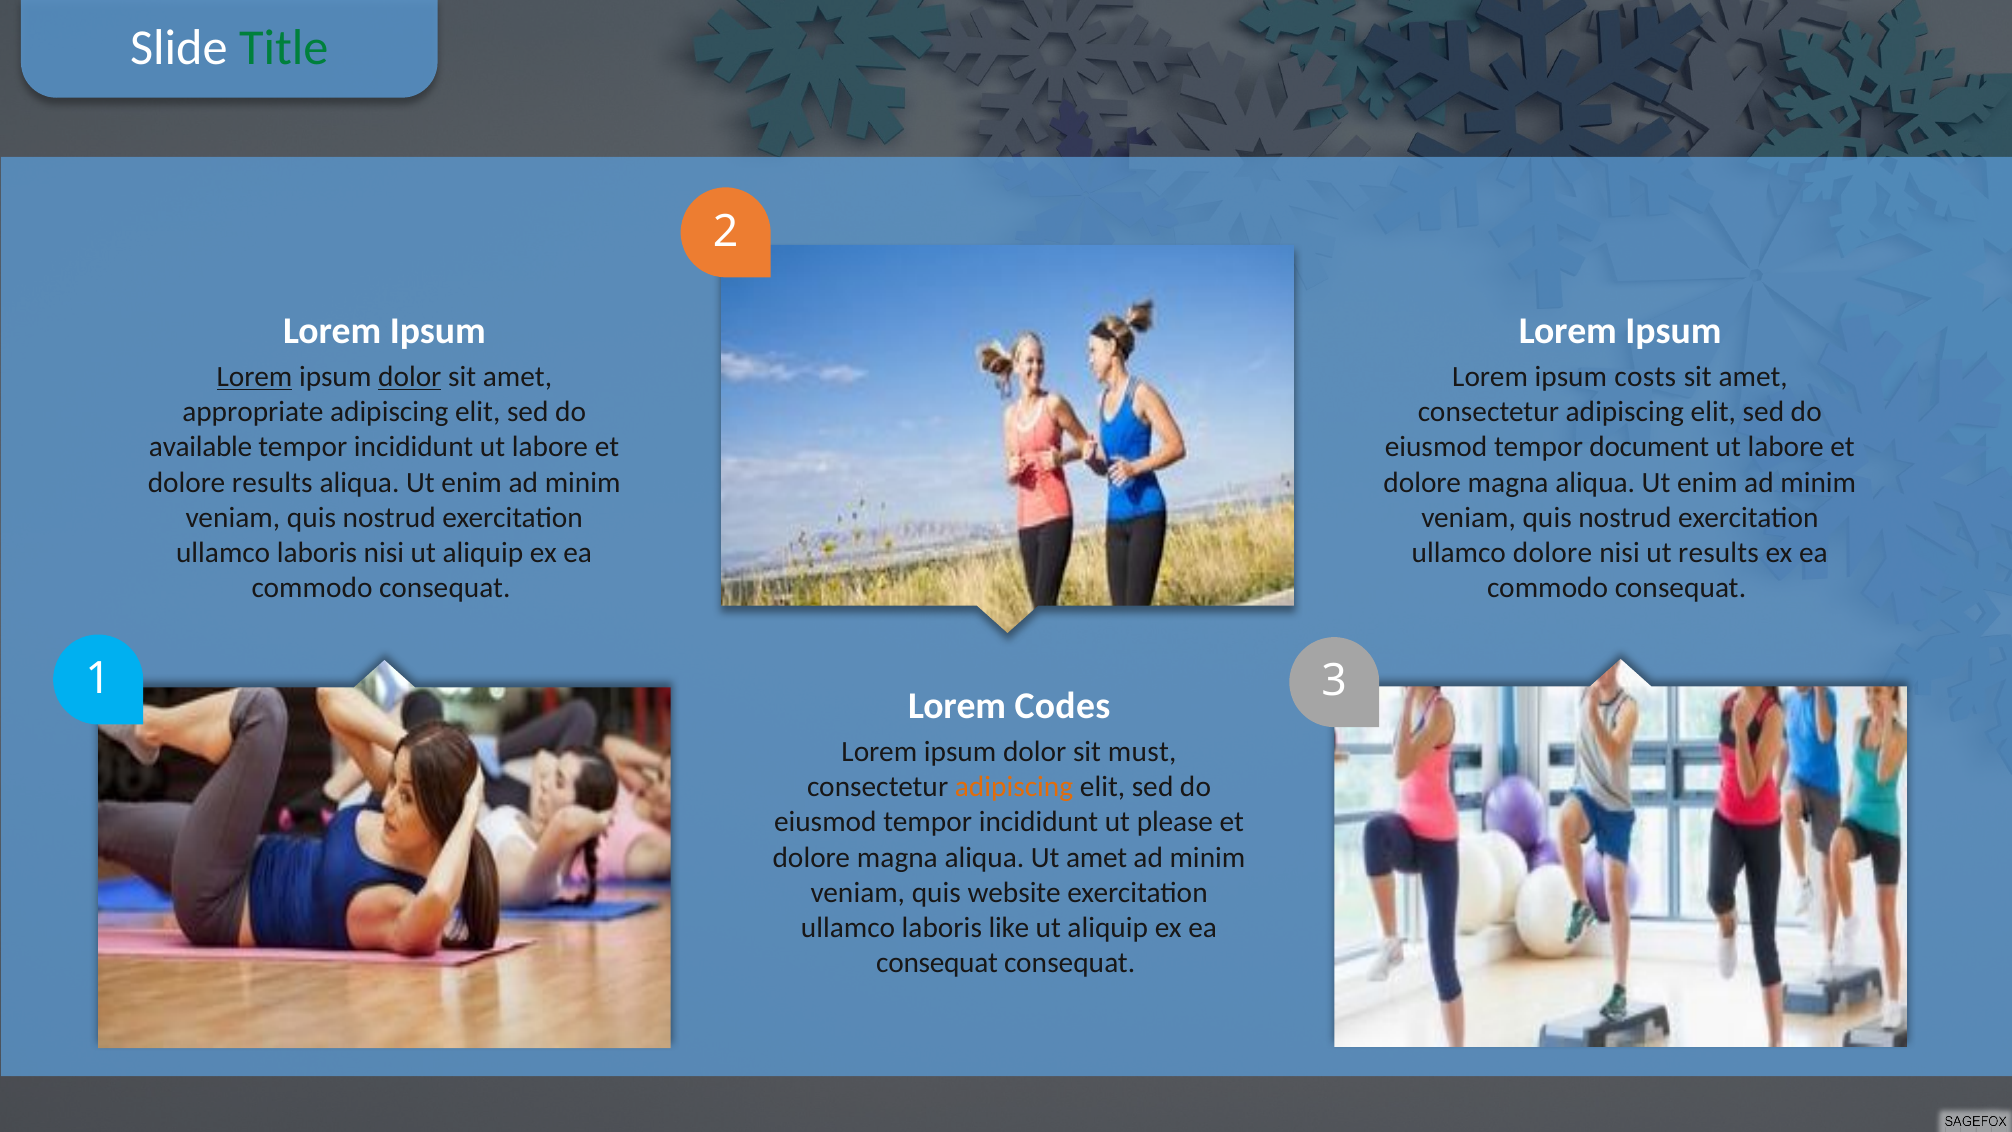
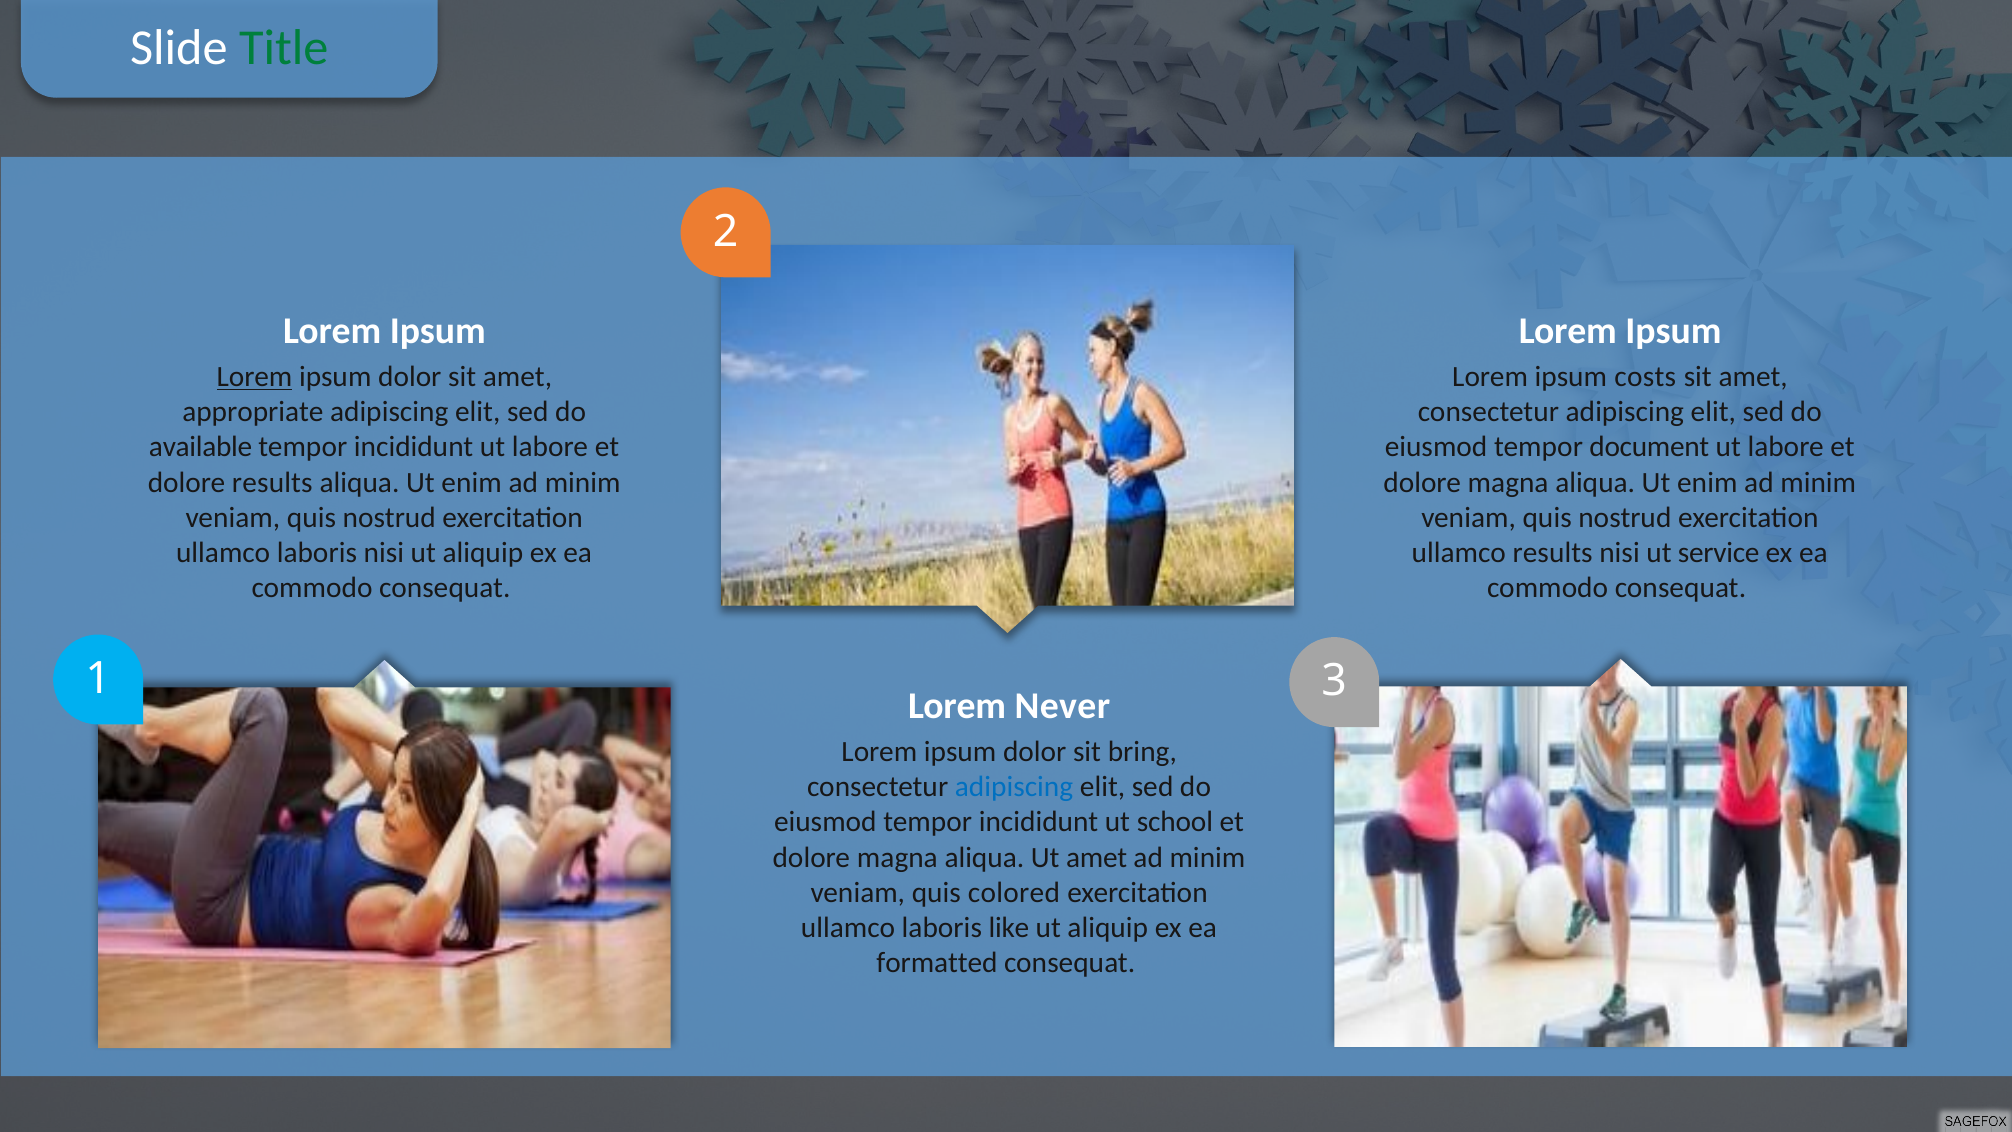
dolor at (410, 377) underline: present -> none
ullamco dolore: dolore -> results
ut results: results -> service
Codes: Codes -> Never
must: must -> bring
adipiscing at (1014, 787) colour: orange -> blue
please: please -> school
website: website -> colored
consequat at (937, 963): consequat -> formatted
